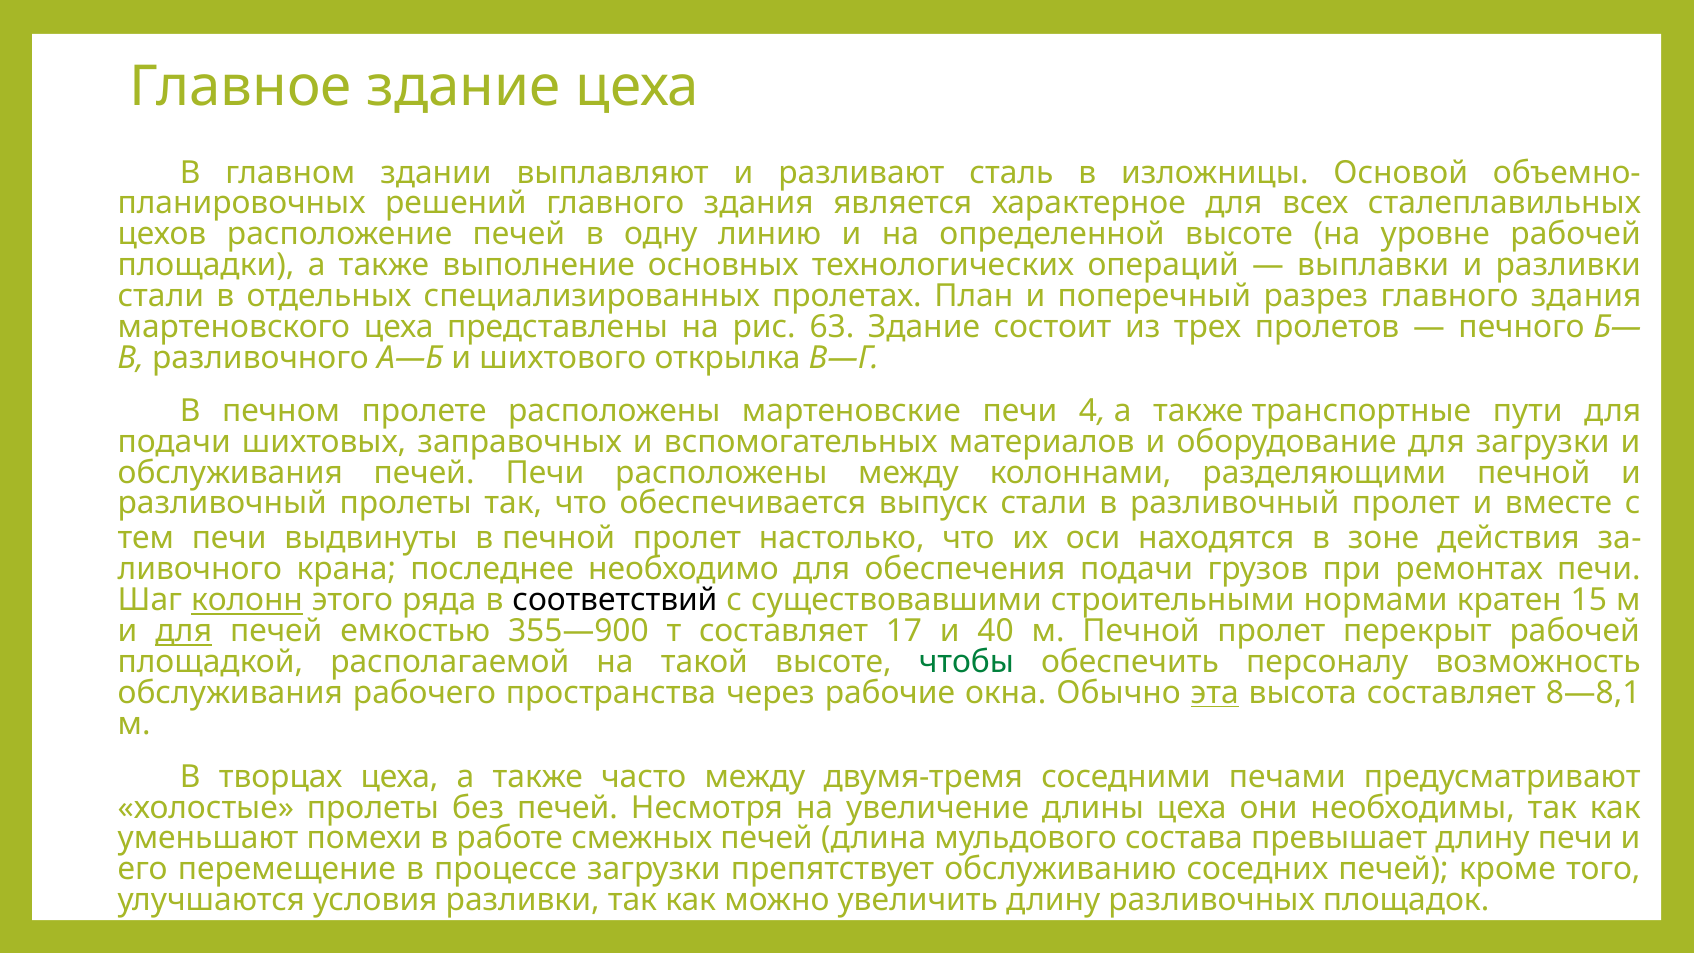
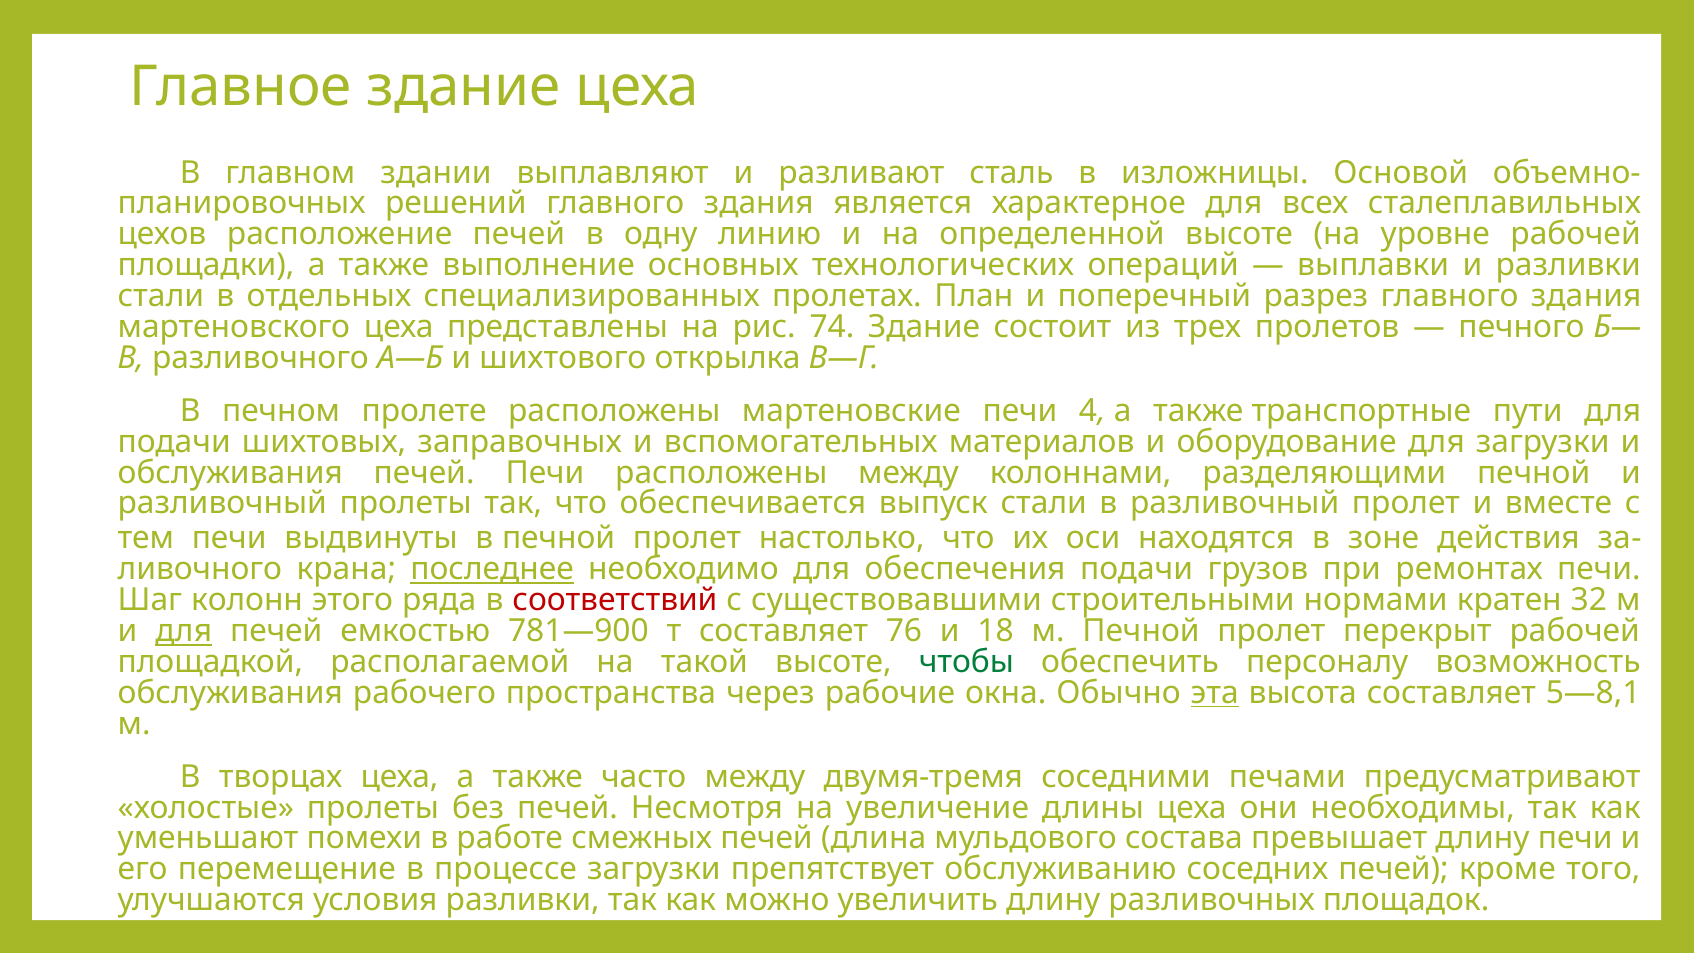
63: 63 -> 74
последнее underline: none -> present
колонн underline: present -> none
соответствий colour: black -> red
15: 15 -> 32
355—900: 355—900 -> 781—900
17: 17 -> 76
40: 40 -> 18
8—8,1: 8—8,1 -> 5—8,1
